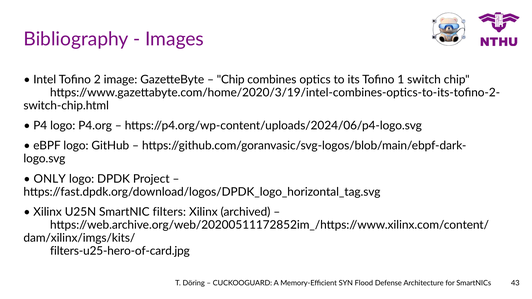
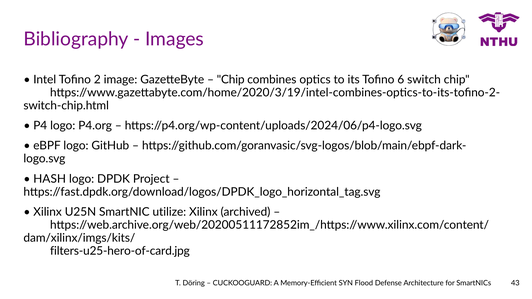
1: 1 -> 6
ONLY: ONLY -> HASH
filters: filters -> utilize
